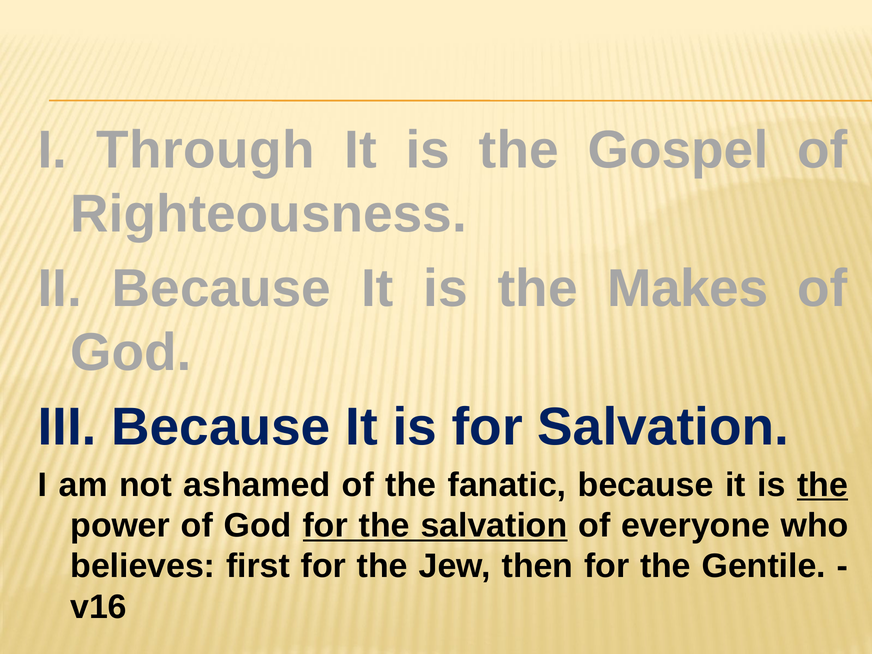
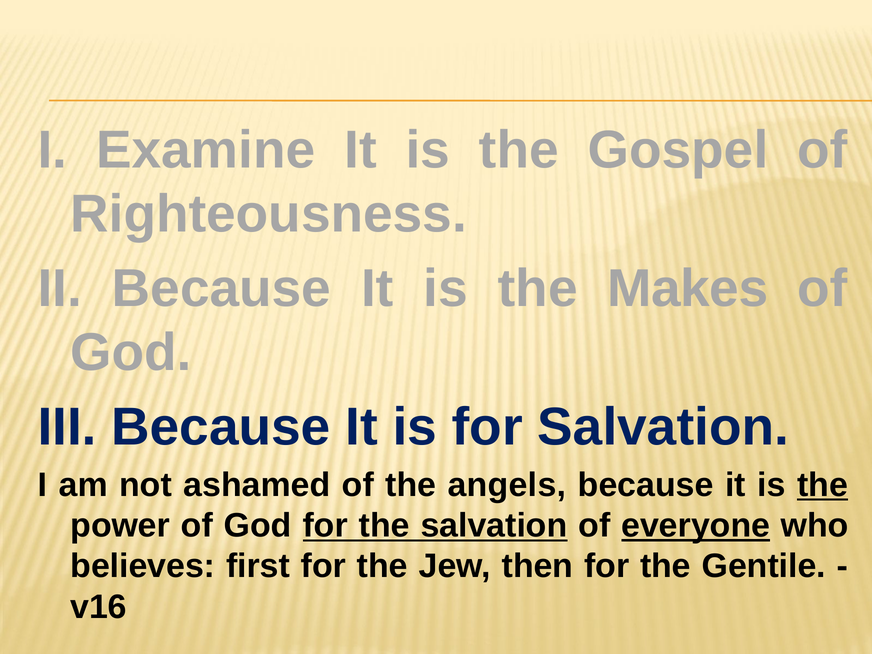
Through: Through -> Examine
fanatic: fanatic -> angels
everyone underline: none -> present
